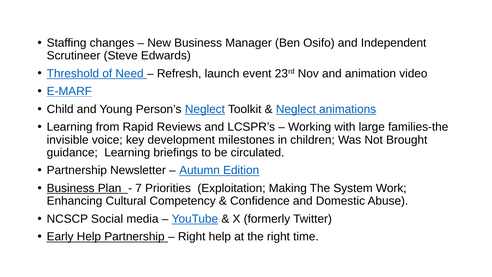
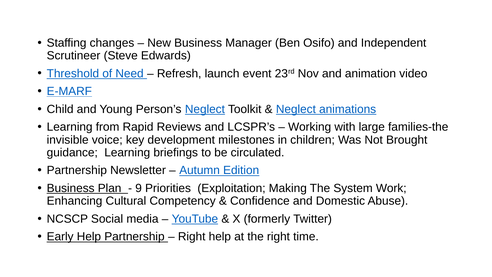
7: 7 -> 9
